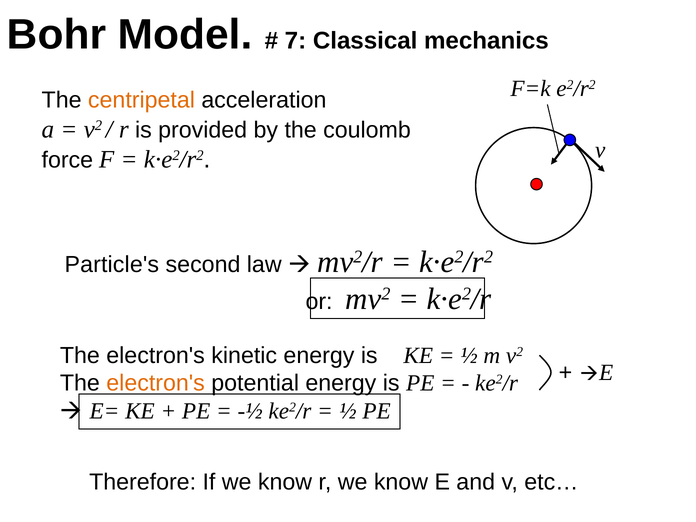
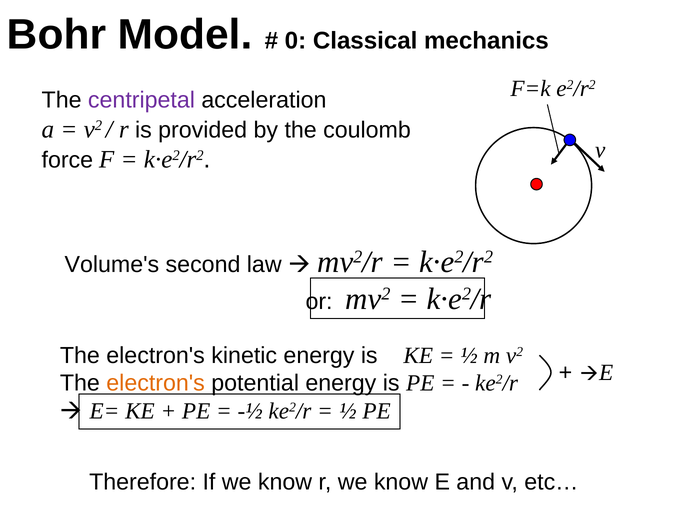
7: 7 -> 0
centripetal colour: orange -> purple
Particle's: Particle's -> Volume's
